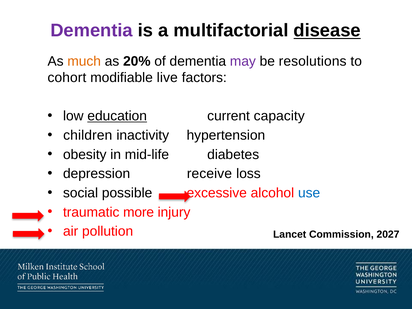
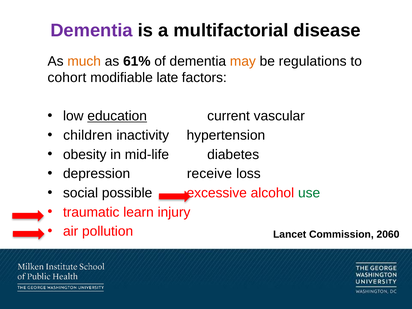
disease underline: present -> none
20%: 20% -> 61%
may colour: purple -> orange
resolutions: resolutions -> regulations
live: live -> late
capacity: capacity -> vascular
use colour: blue -> green
more: more -> learn
2027: 2027 -> 2060
